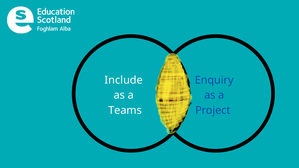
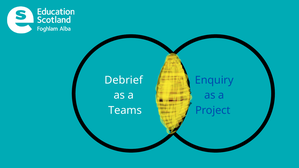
Include: Include -> Debrief
